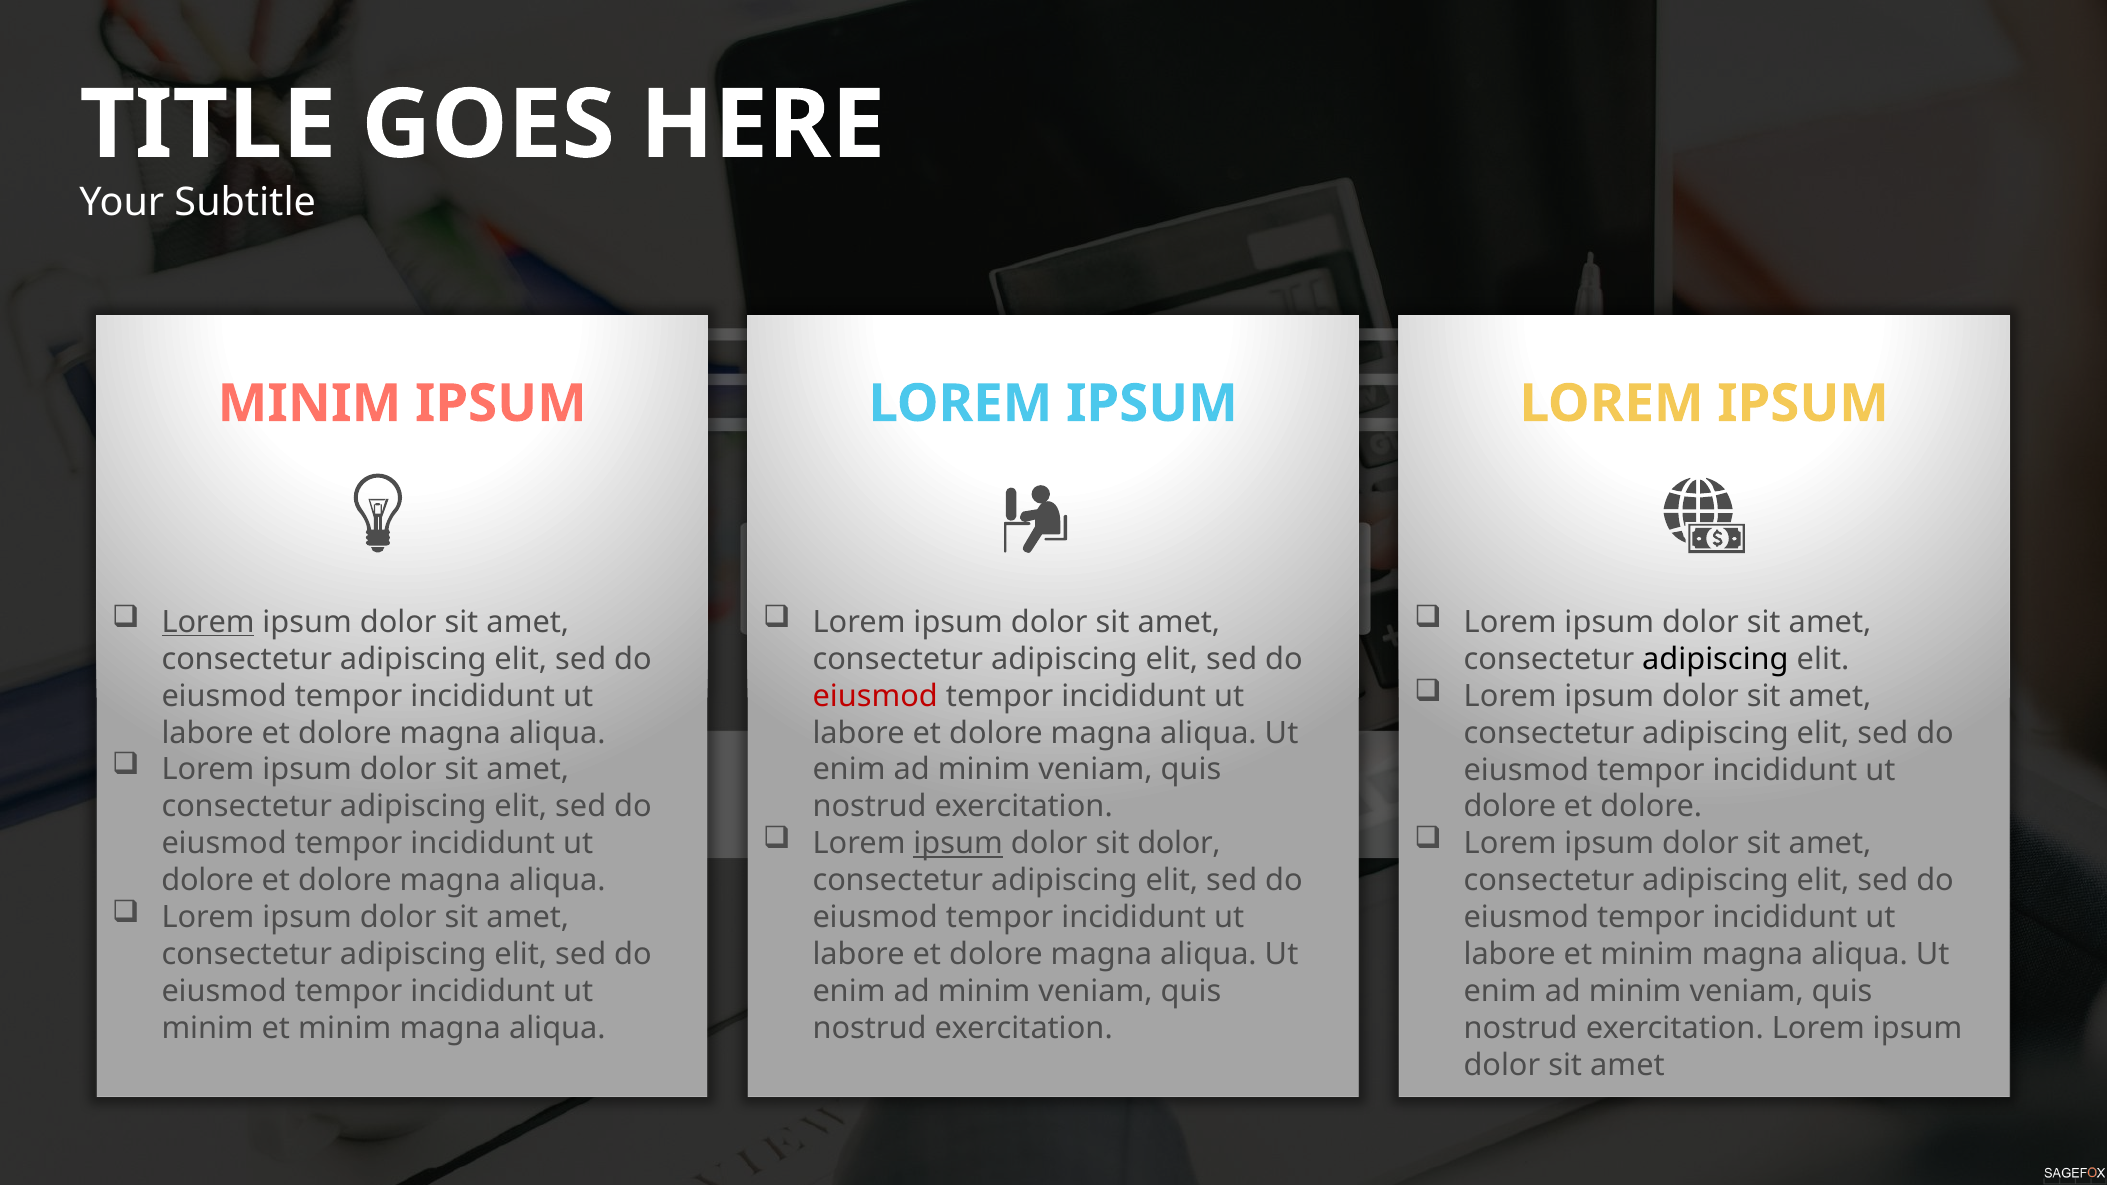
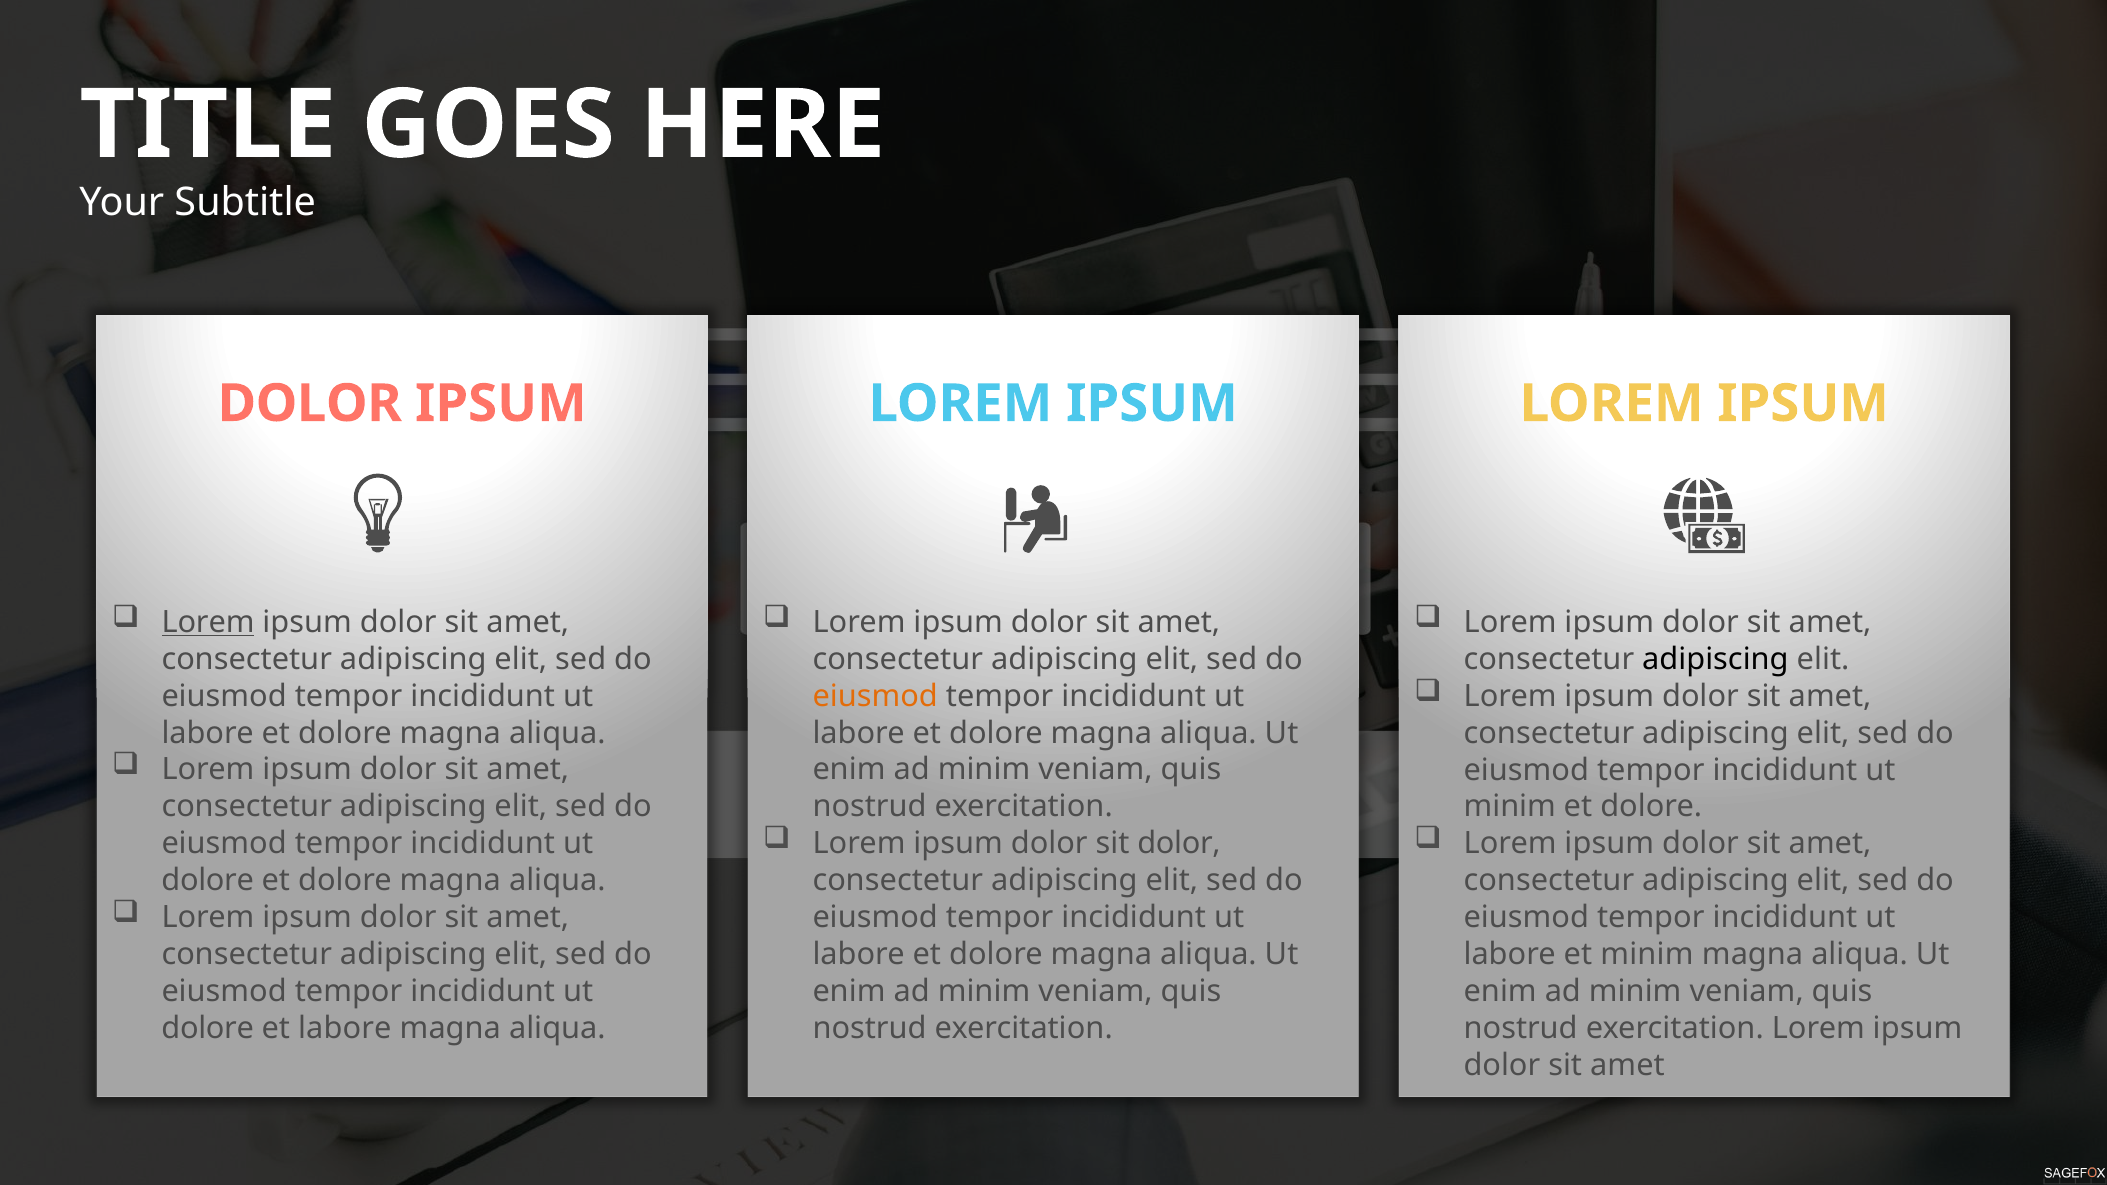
MINIM at (309, 404): MINIM -> DOLOR
eiusmod at (875, 696) colour: red -> orange
dolore at (1510, 807): dolore -> minim
ipsum at (958, 844) underline: present -> none
minim at (208, 1028): minim -> dolore
minim at (345, 1028): minim -> labore
